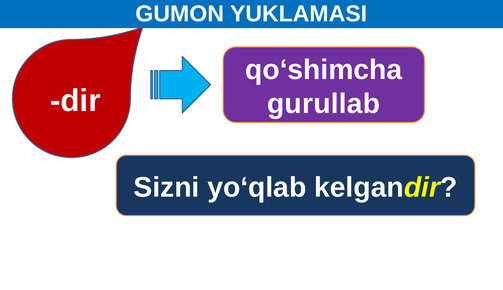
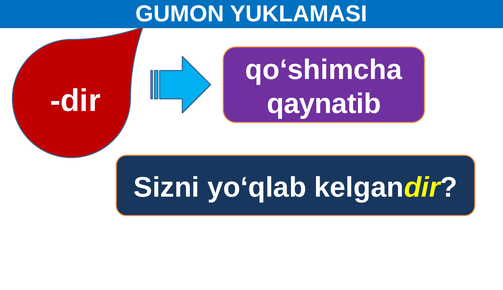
gurullab: gurullab -> qaynatib
